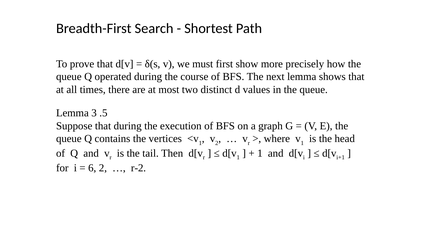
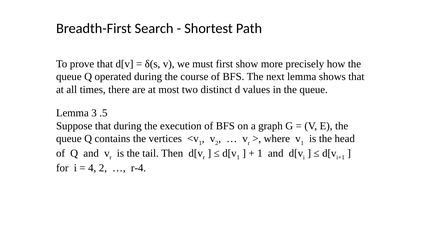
6: 6 -> 4
r-2: r-2 -> r-4
